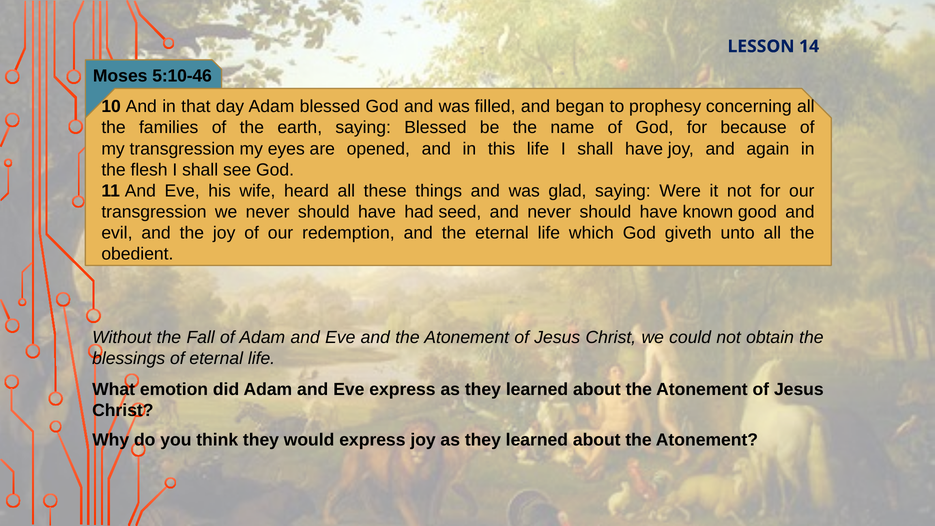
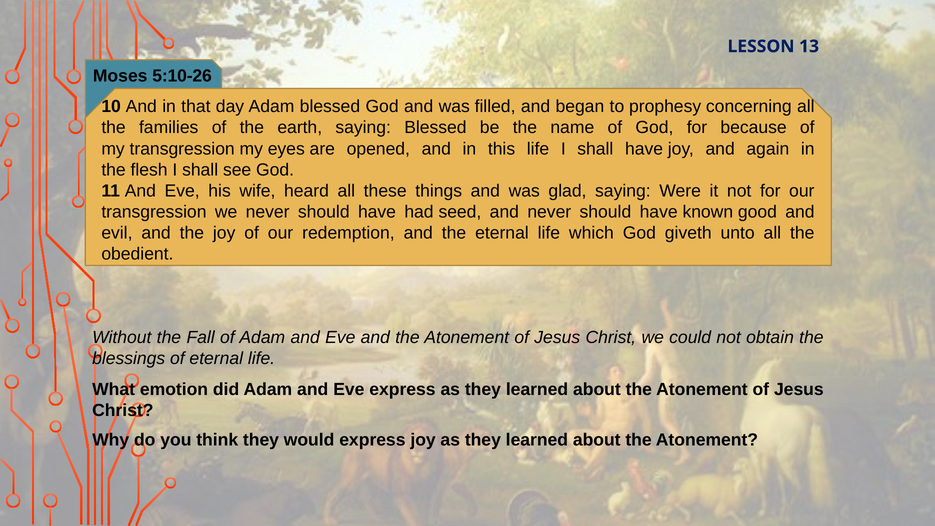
14: 14 -> 13
5:10-46: 5:10-46 -> 5:10-26
